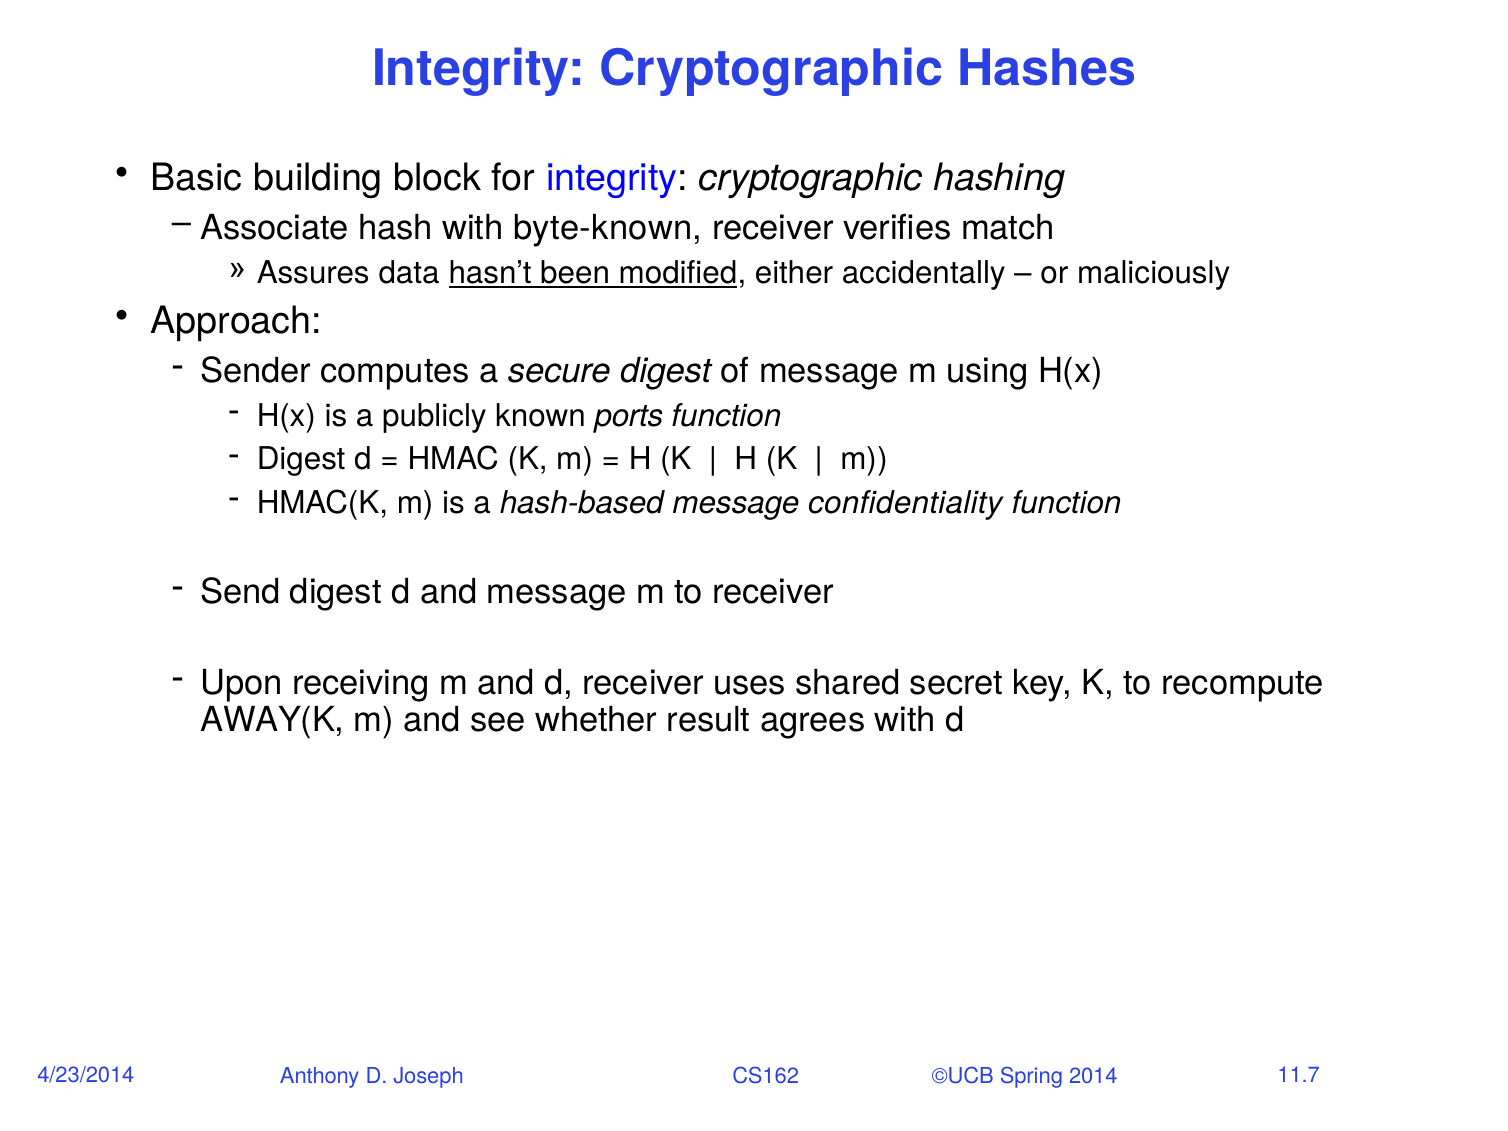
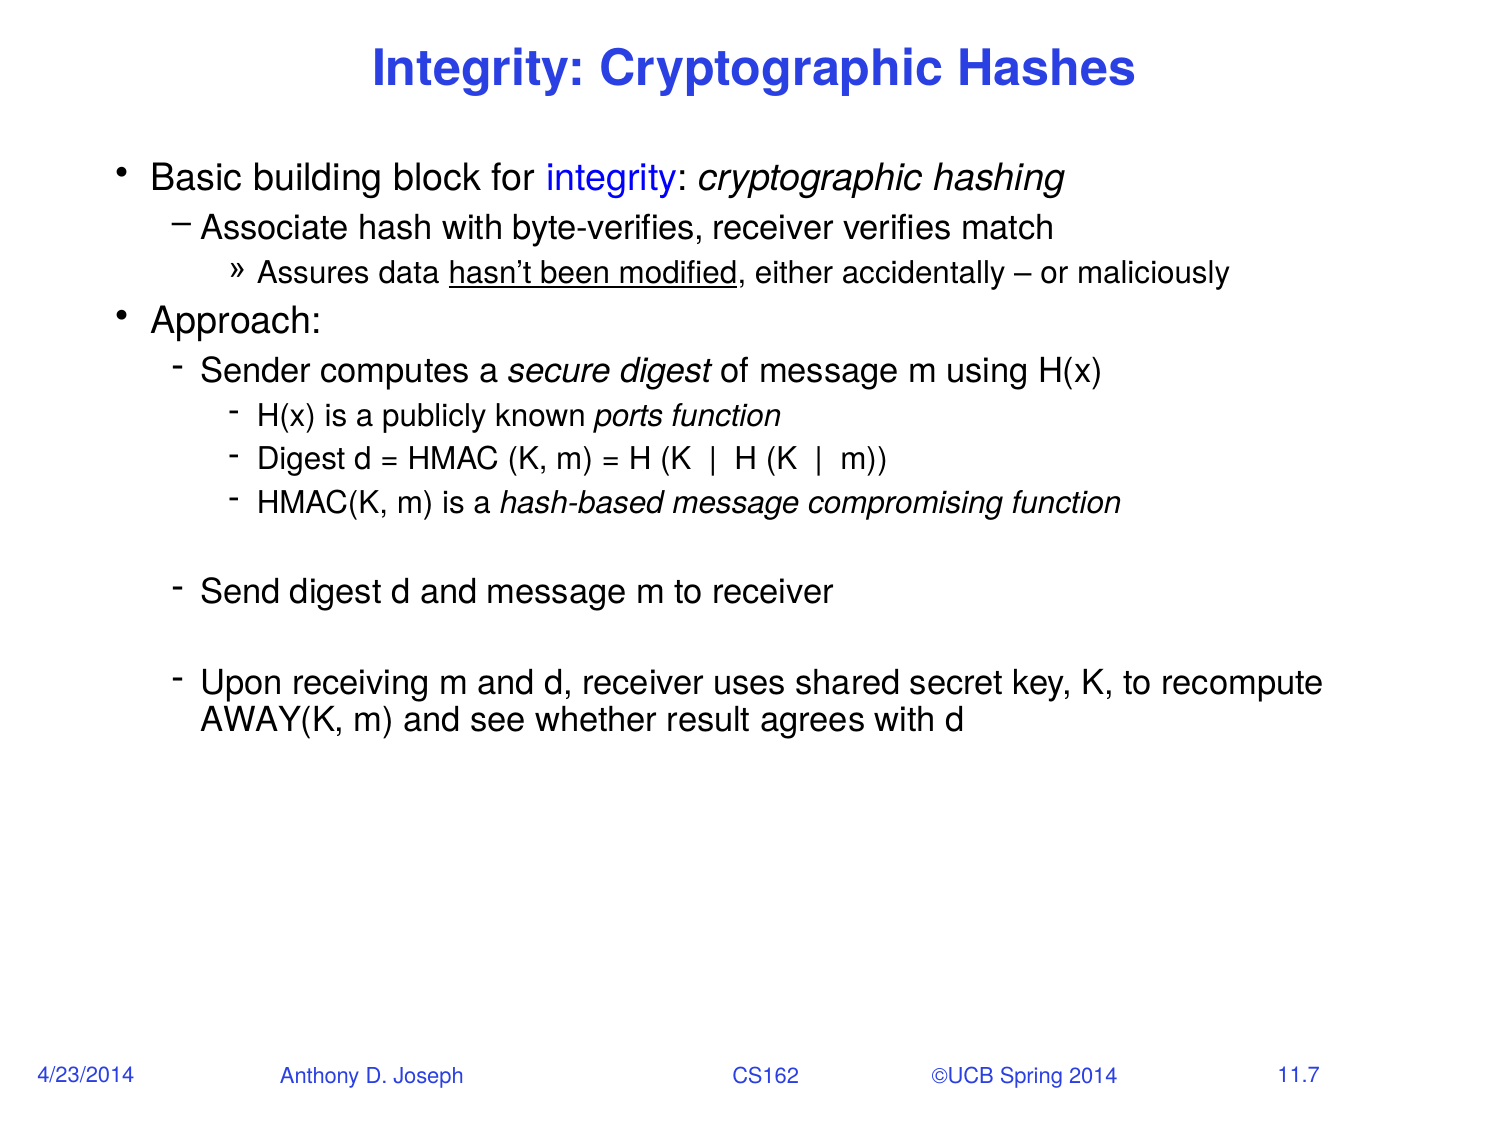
byte-known: byte-known -> byte-verifies
confidentiality: confidentiality -> compromising
